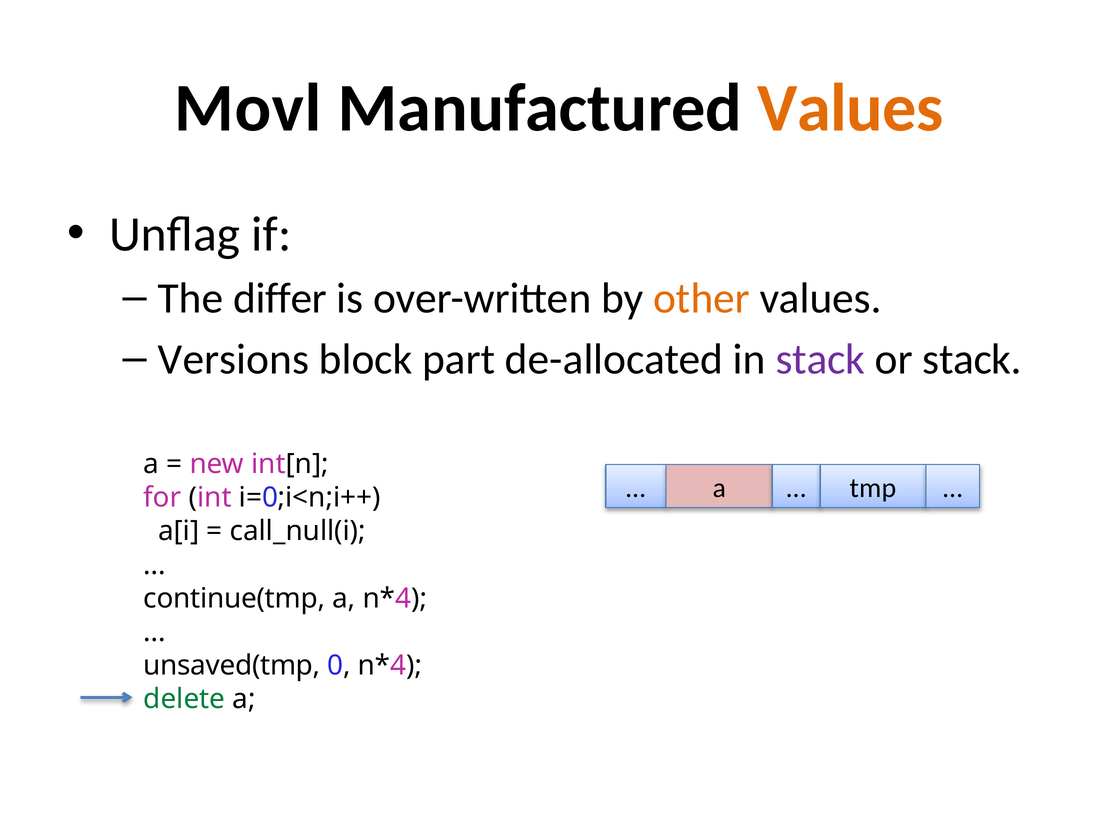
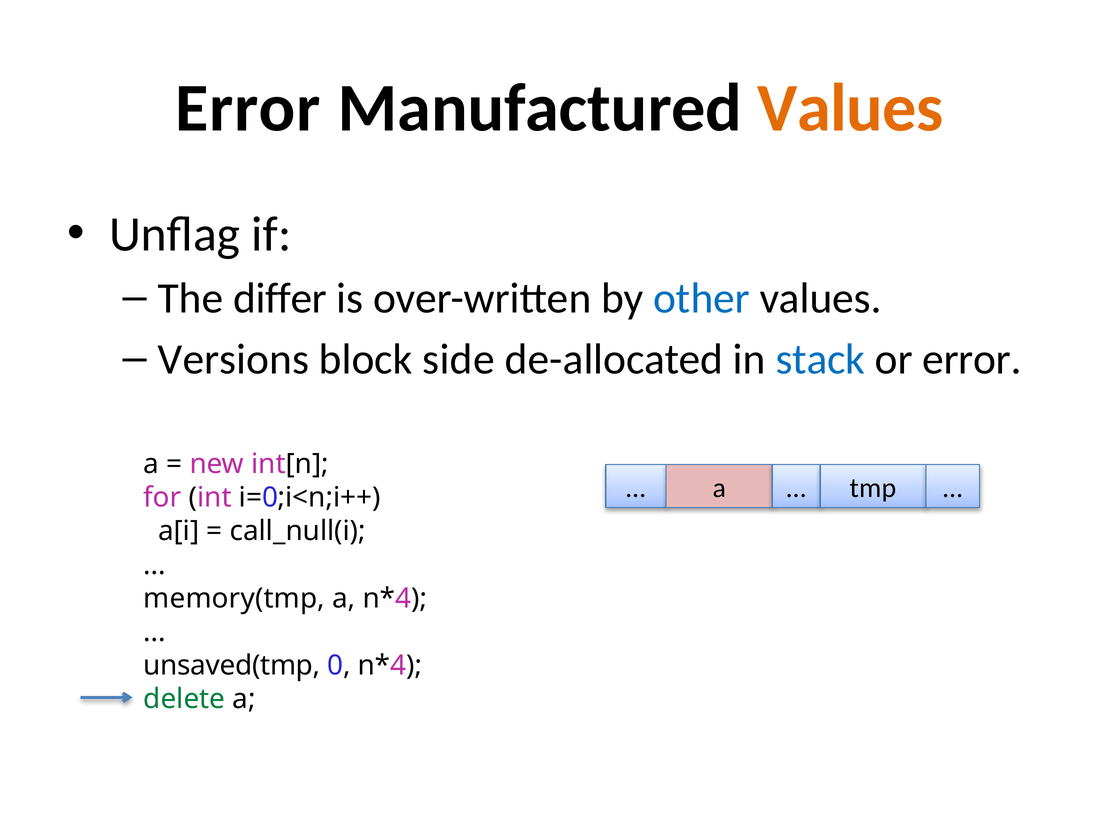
Movl at (248, 108): Movl -> Error
other colour: orange -> blue
part: part -> side
stack at (820, 359) colour: purple -> blue
or stack: stack -> error
continue(tmp: continue(tmp -> memory(tmp
